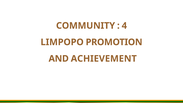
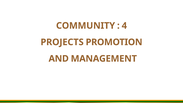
LIMPOPO: LIMPOPO -> PROJECTS
ACHIEVEMENT: ACHIEVEMENT -> MANAGEMENT
